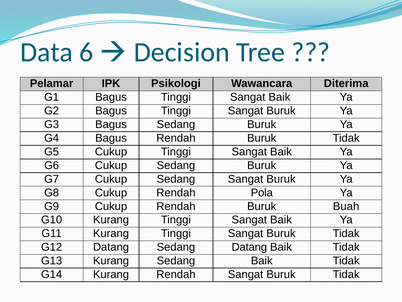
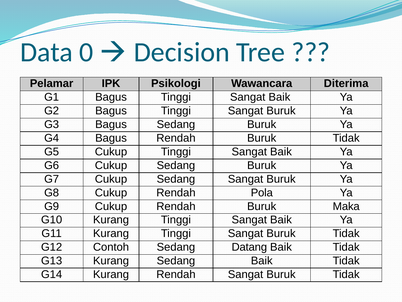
6: 6 -> 0
Buah: Buah -> Maka
G12 Datang: Datang -> Contoh
